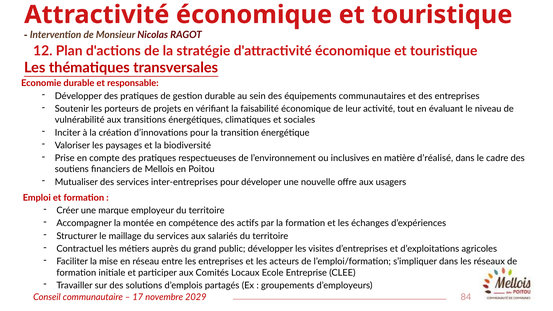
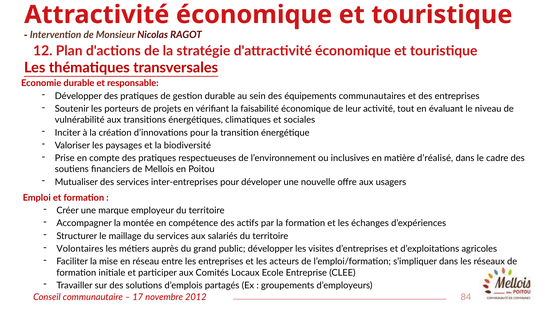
Contractuel: Contractuel -> Volontaires
2029: 2029 -> 2012
